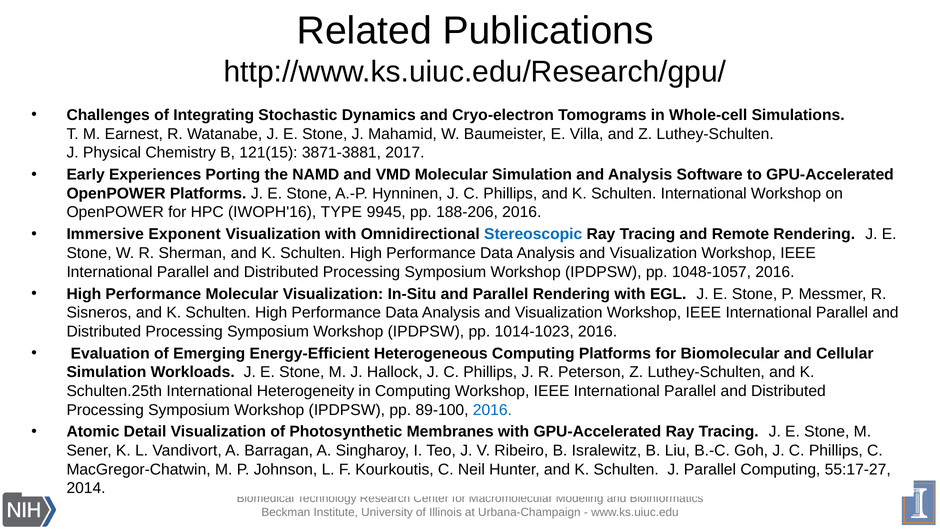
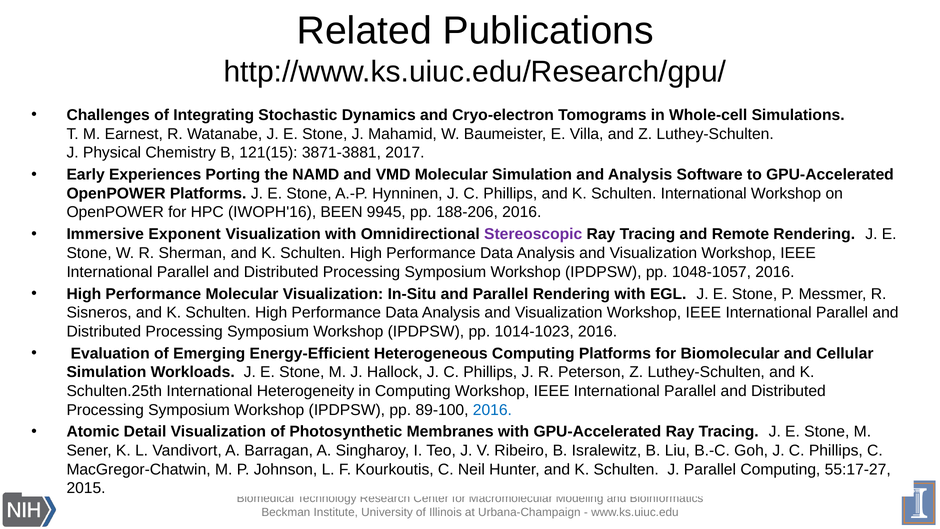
TYPE: TYPE -> BEEN
Stereoscopic colour: blue -> purple
2014: 2014 -> 2015
